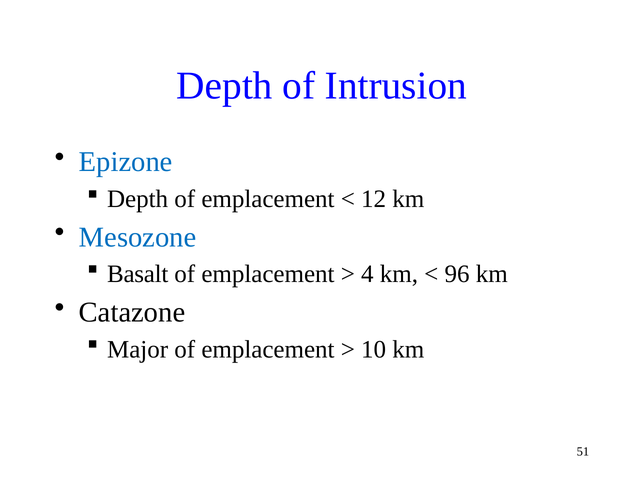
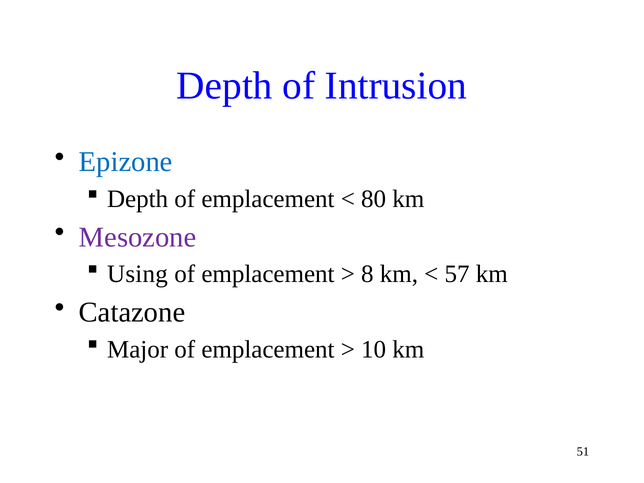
12: 12 -> 80
Mesozone colour: blue -> purple
Basalt: Basalt -> Using
4: 4 -> 8
96: 96 -> 57
